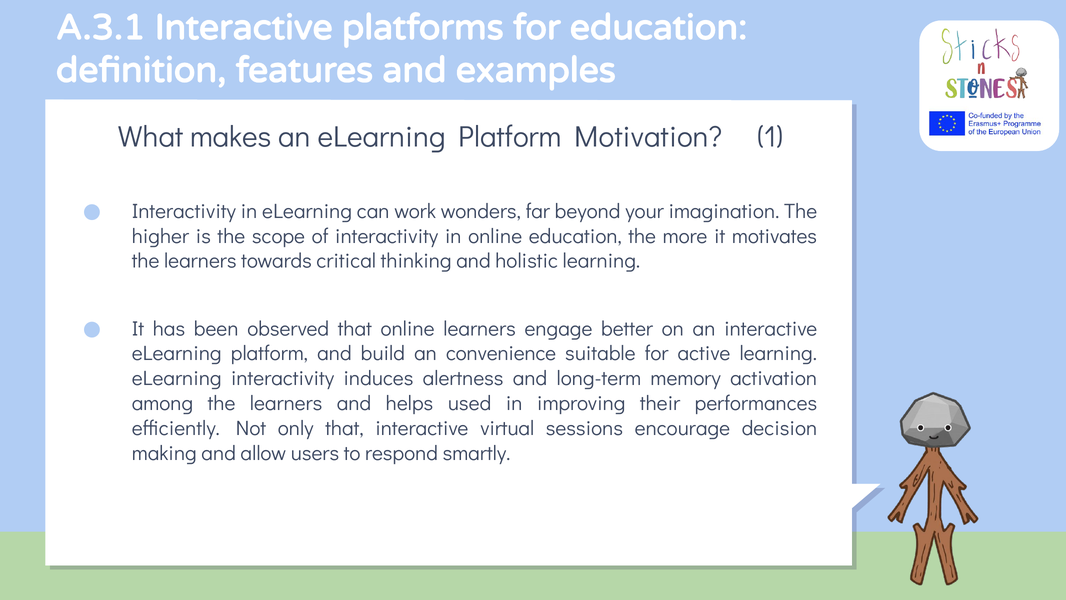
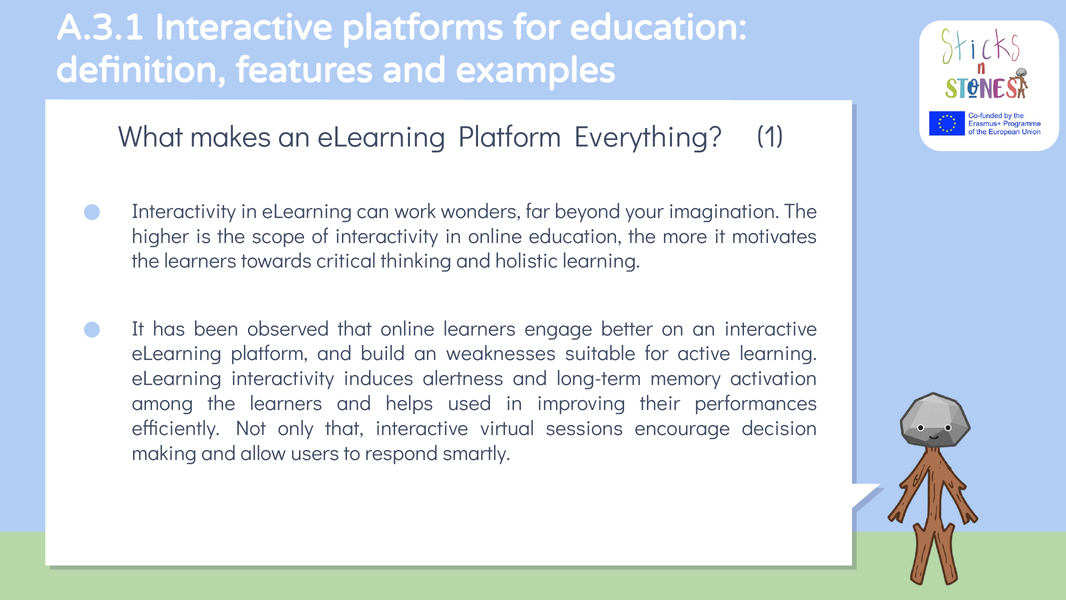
Motivation: Motivation -> Everything
convenience: convenience -> weaknesses
